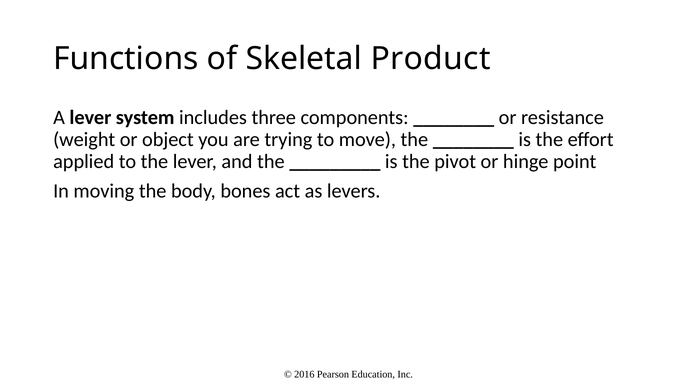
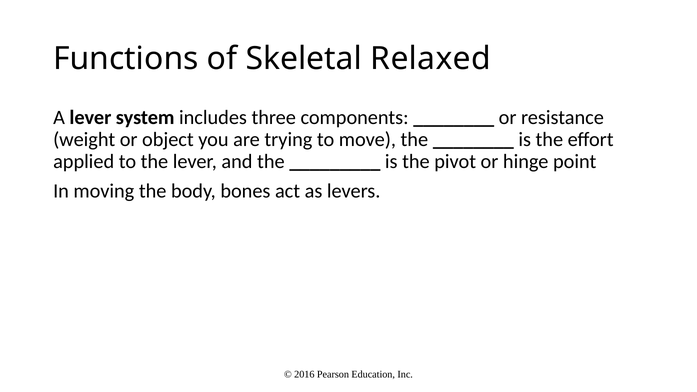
Product: Product -> Relaxed
